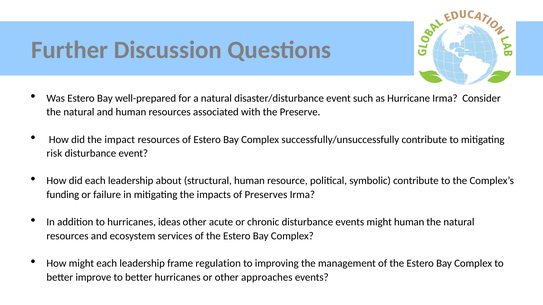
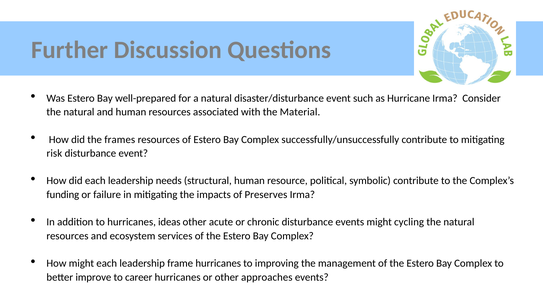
Preserve: Preserve -> Material
impact: impact -> frames
about: about -> needs
might human: human -> cycling
frame regulation: regulation -> hurricanes
better at (139, 278): better -> career
